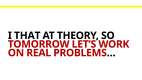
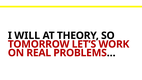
THAT: THAT -> WILL
